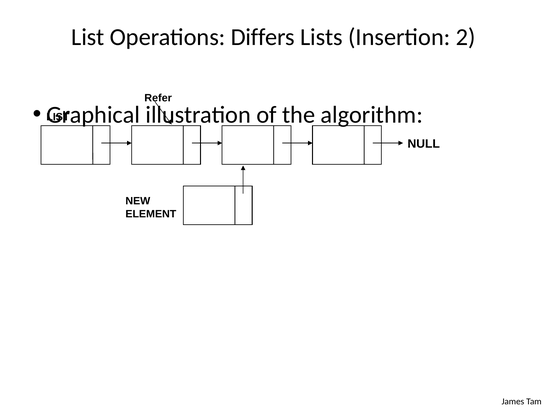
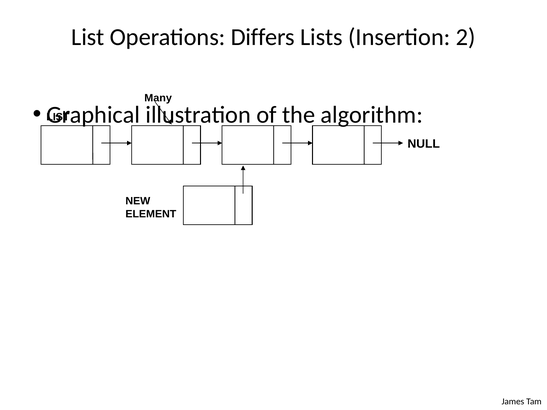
Refer: Refer -> Many
